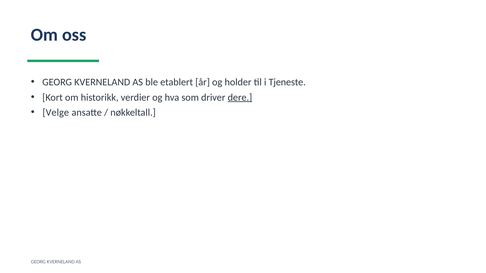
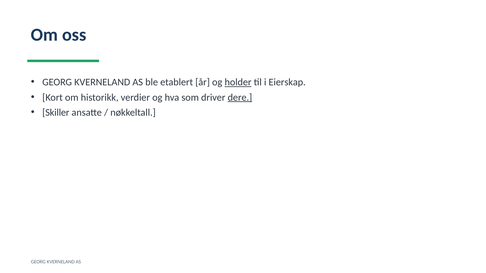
holder underline: none -> present
Tjeneste: Tjeneste -> Eierskap
Velge: Velge -> Skiller
